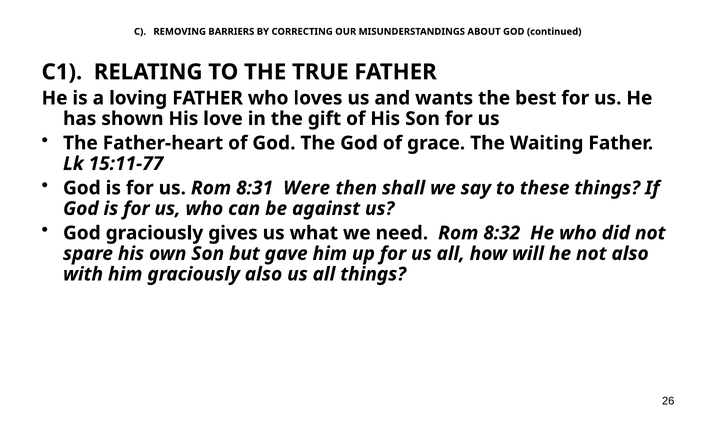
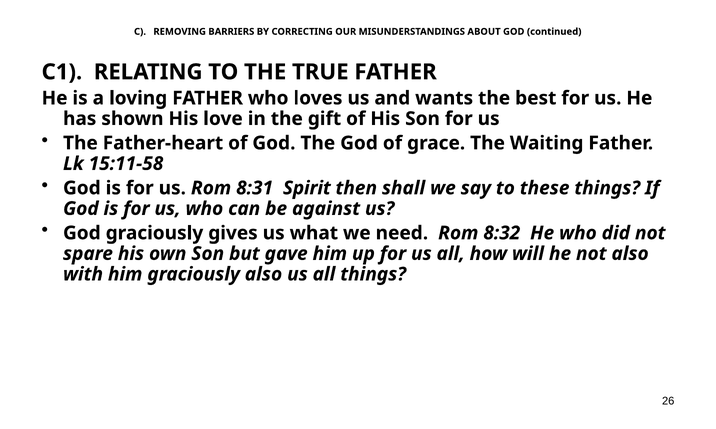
15:11-77: 15:11-77 -> 15:11-58
Were: Were -> Spirit
